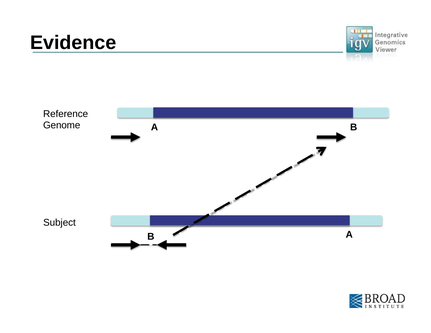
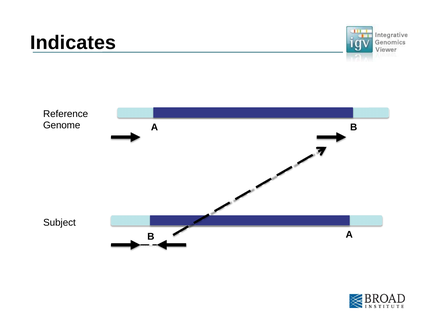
Evidence: Evidence -> Indicates
